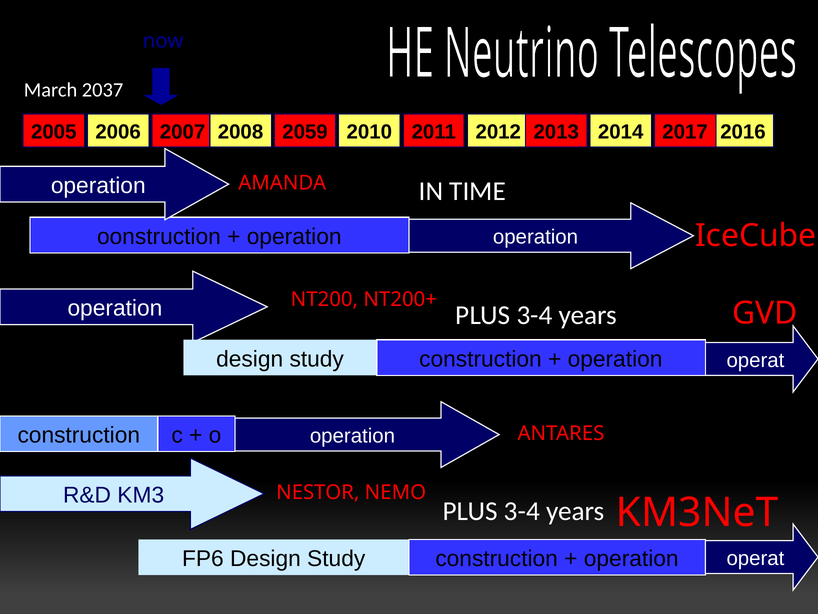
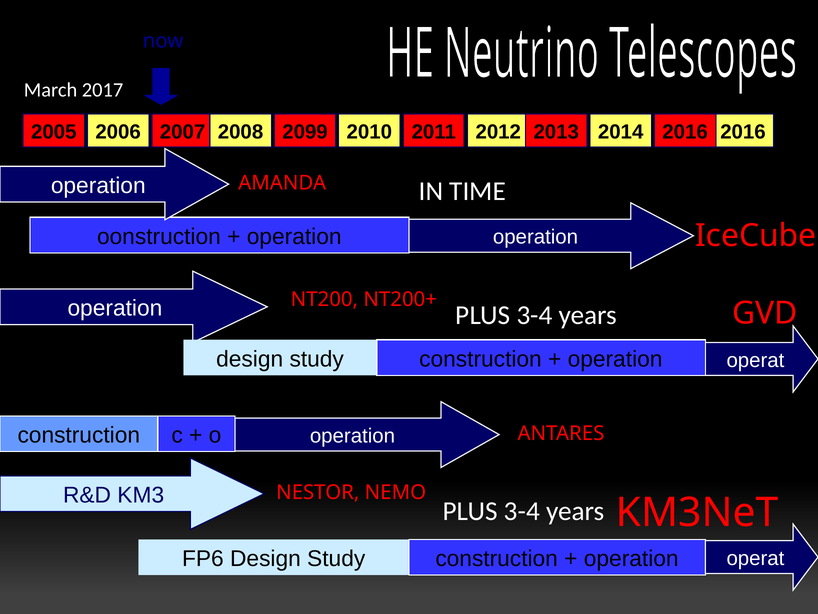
2037: 2037 -> 2017
2059: 2059 -> 2099
2008 2017: 2017 -> 2016
